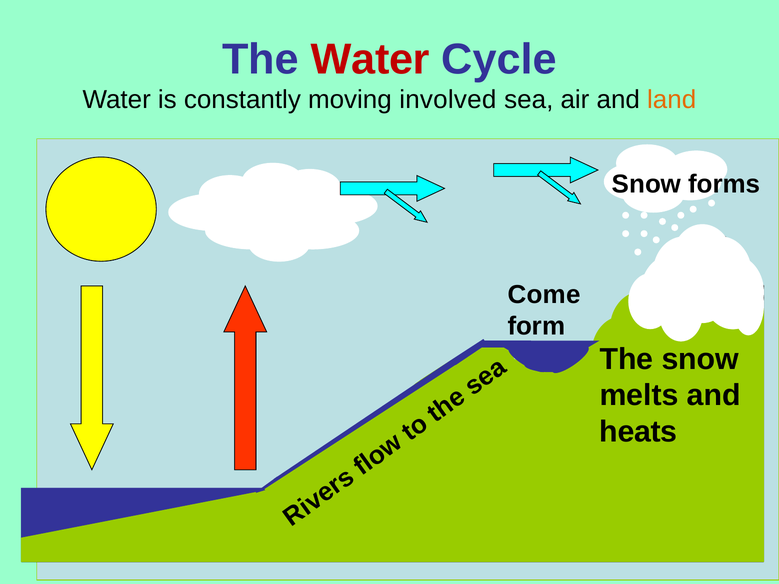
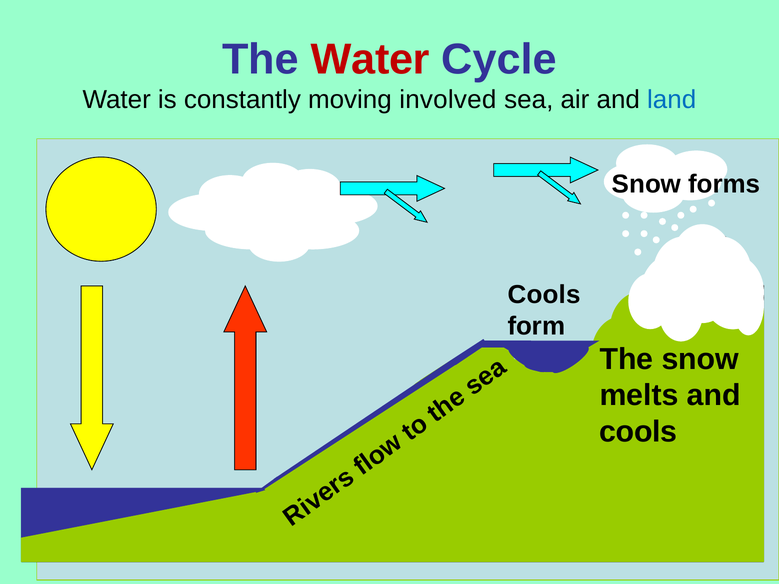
land colour: orange -> blue
Come at (544, 295): Come -> Cools
heats at (638, 432): heats -> cools
